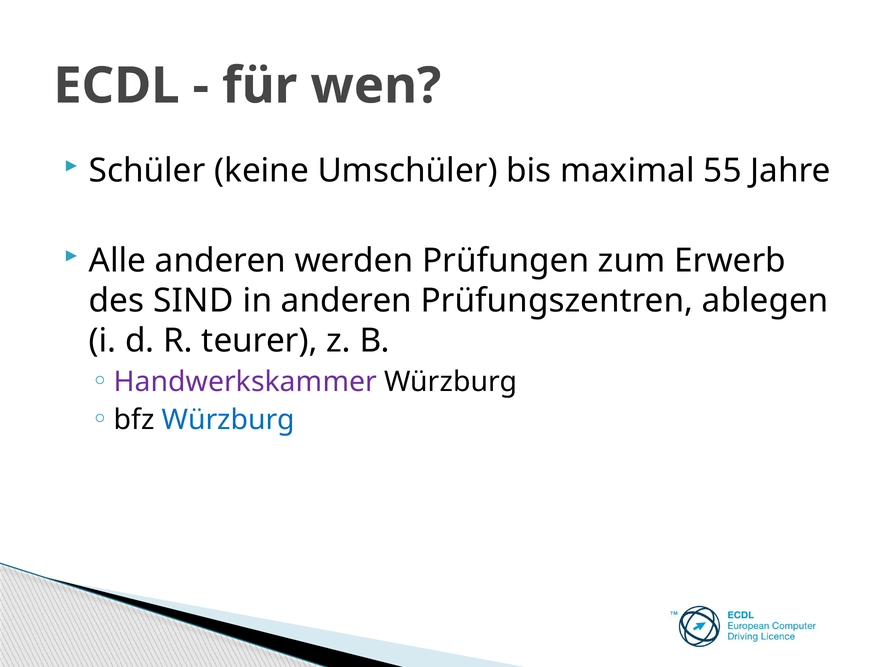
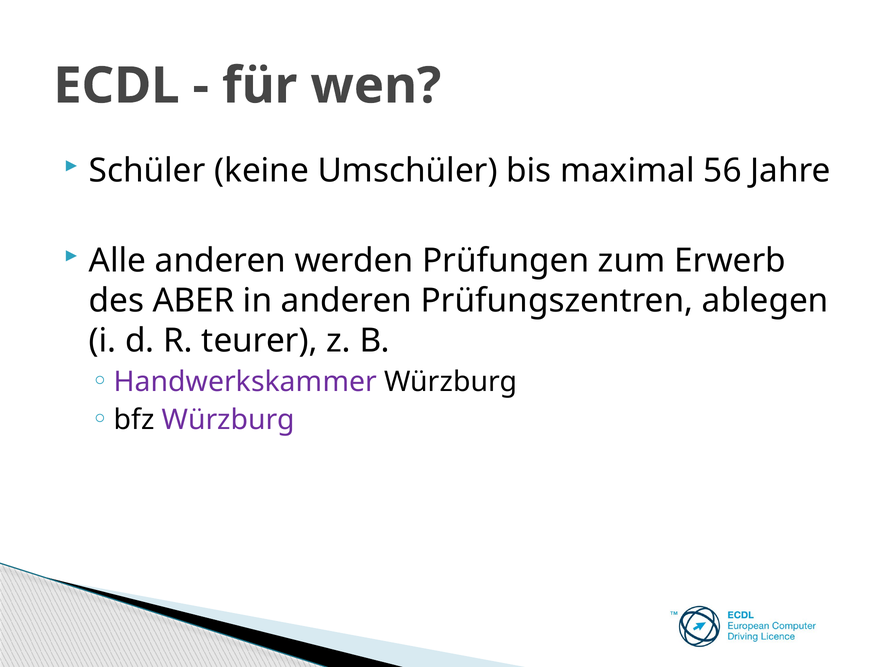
55: 55 -> 56
SIND: SIND -> ABER
Würzburg at (228, 420) colour: blue -> purple
